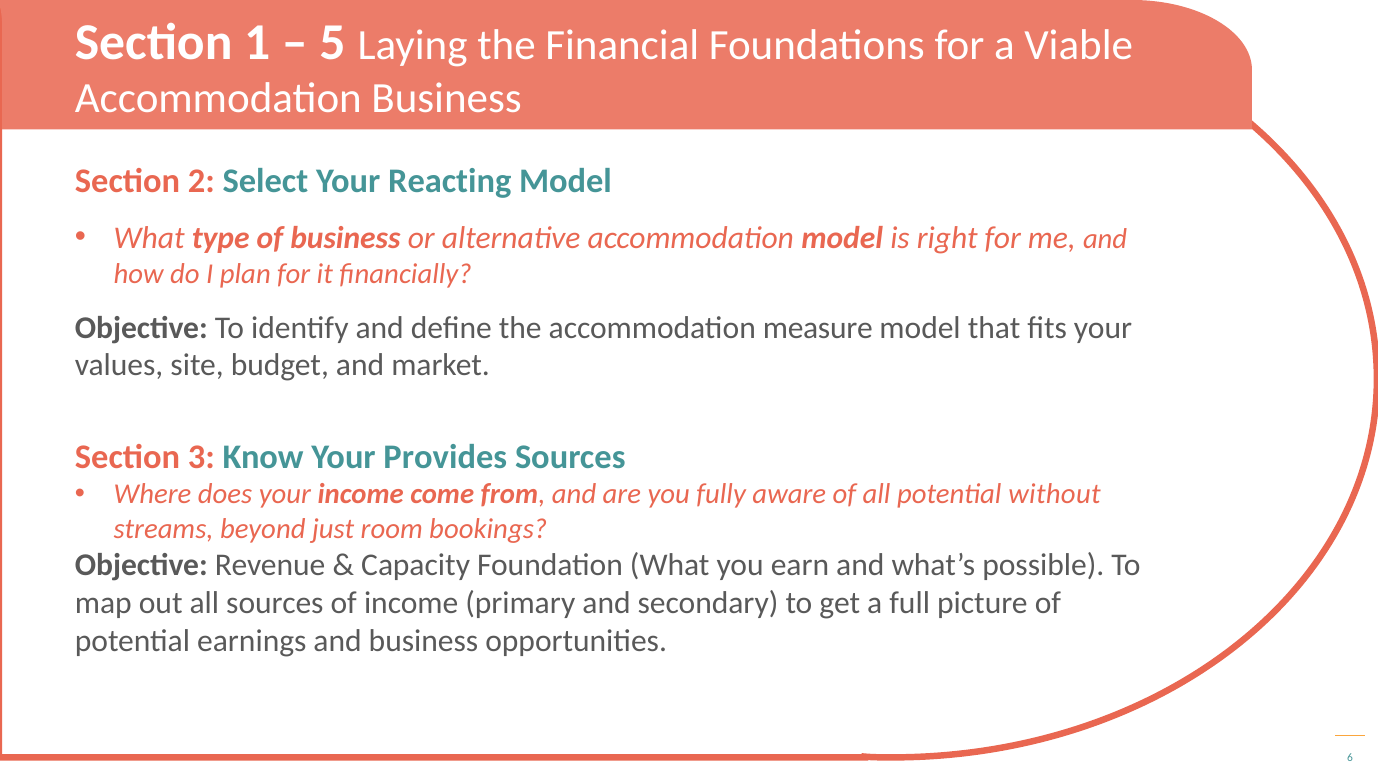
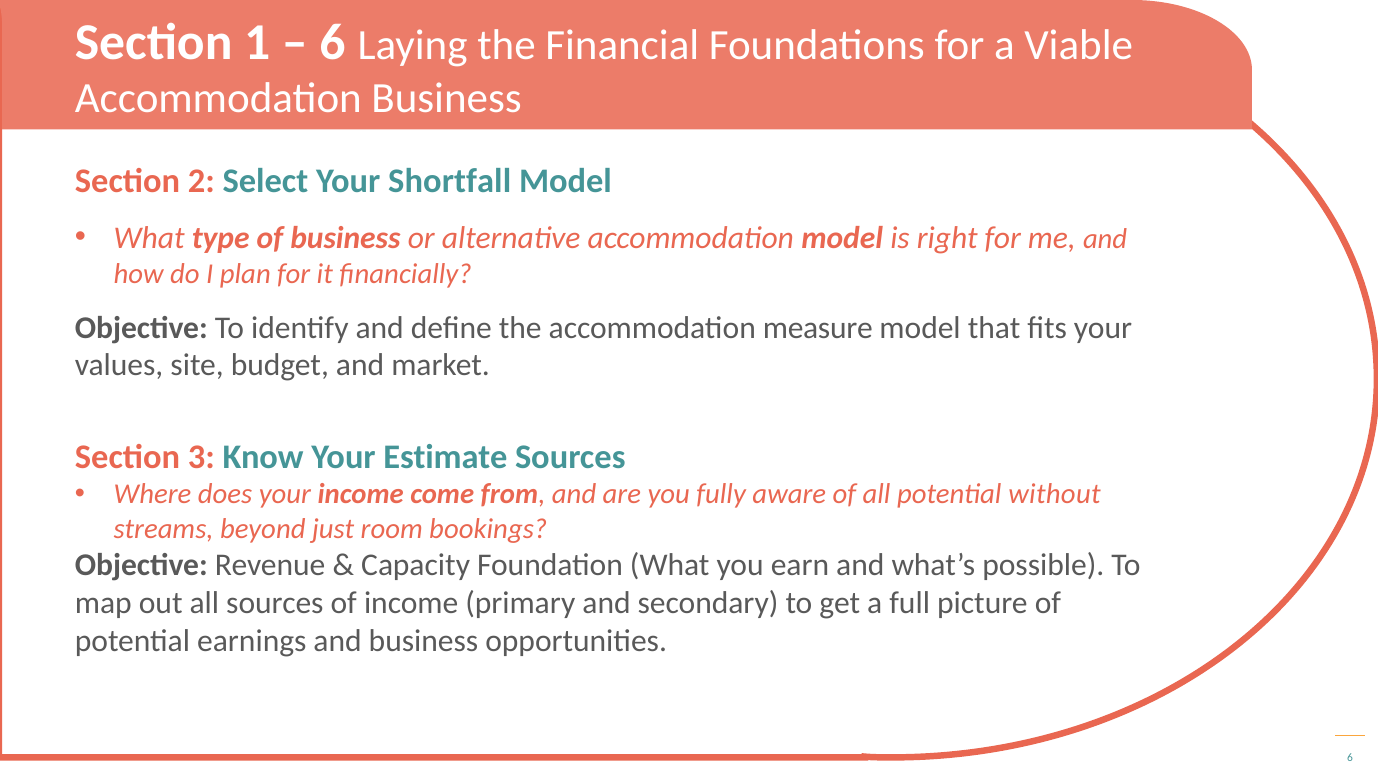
5 at (332, 42): 5 -> 6
Reacting: Reacting -> Shortfall
Provides: Provides -> Estimate
